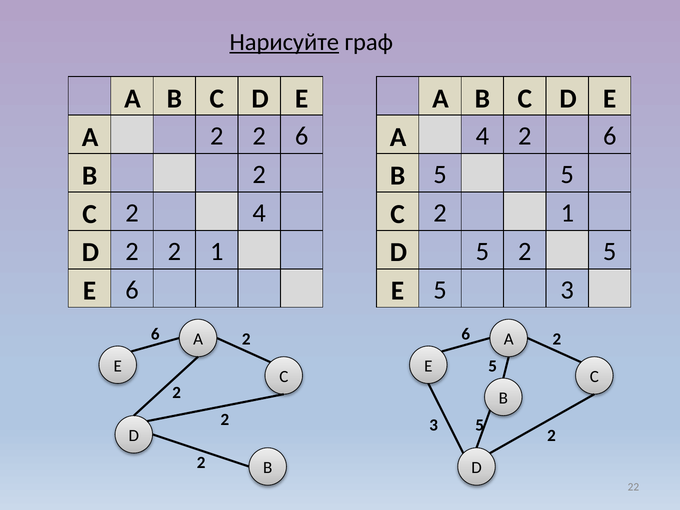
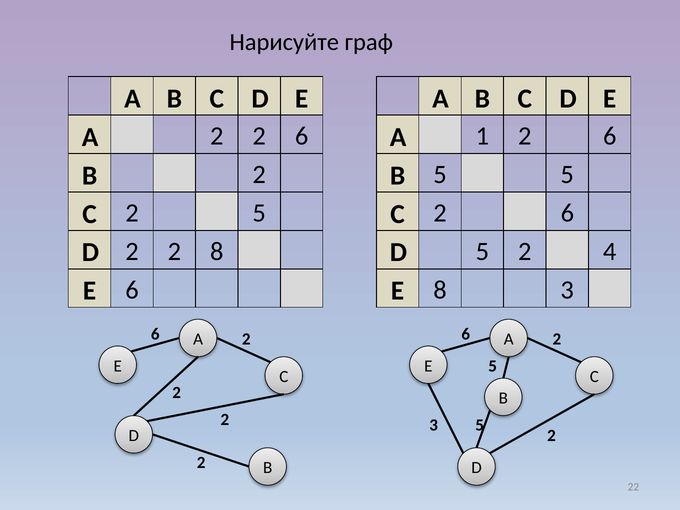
Нарисуйте underline: present -> none
A 4: 4 -> 1
C 2 4: 4 -> 5
C 2 1: 1 -> 6
2 2 1: 1 -> 8
5 2 5: 5 -> 4
E 5: 5 -> 8
